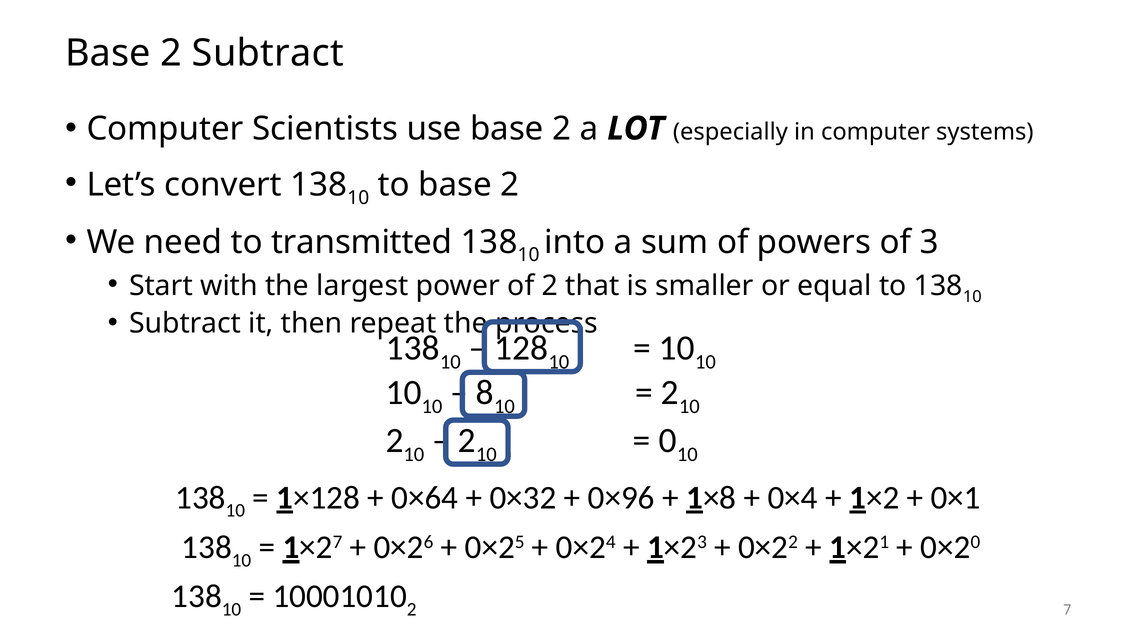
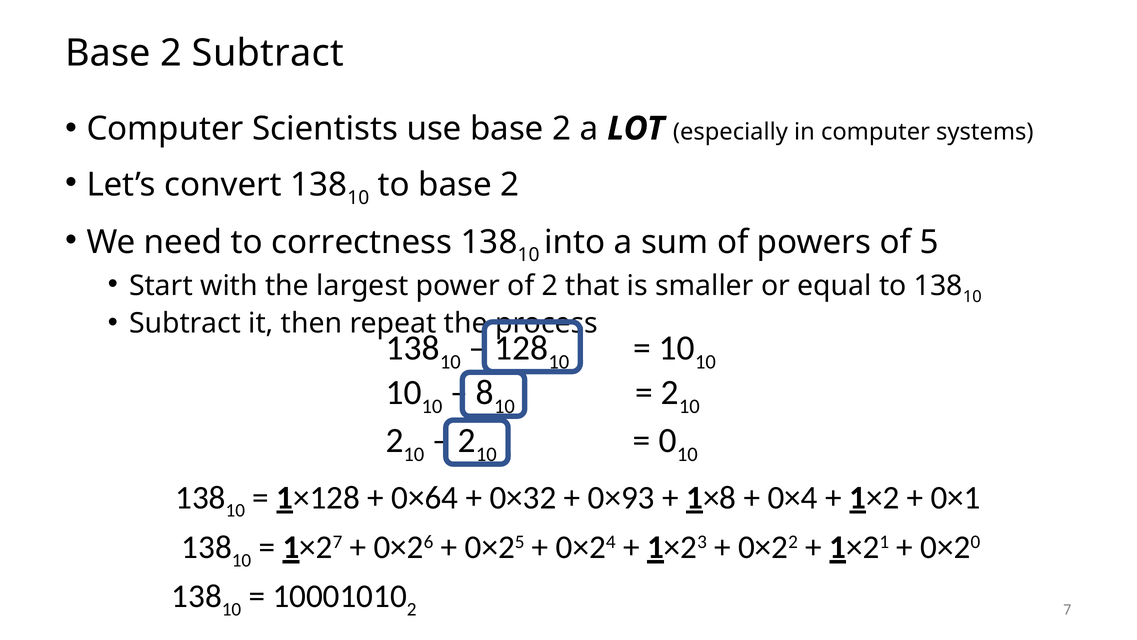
transmitted: transmitted -> correctness
3: 3 -> 5
0×96: 0×96 -> 0×93
